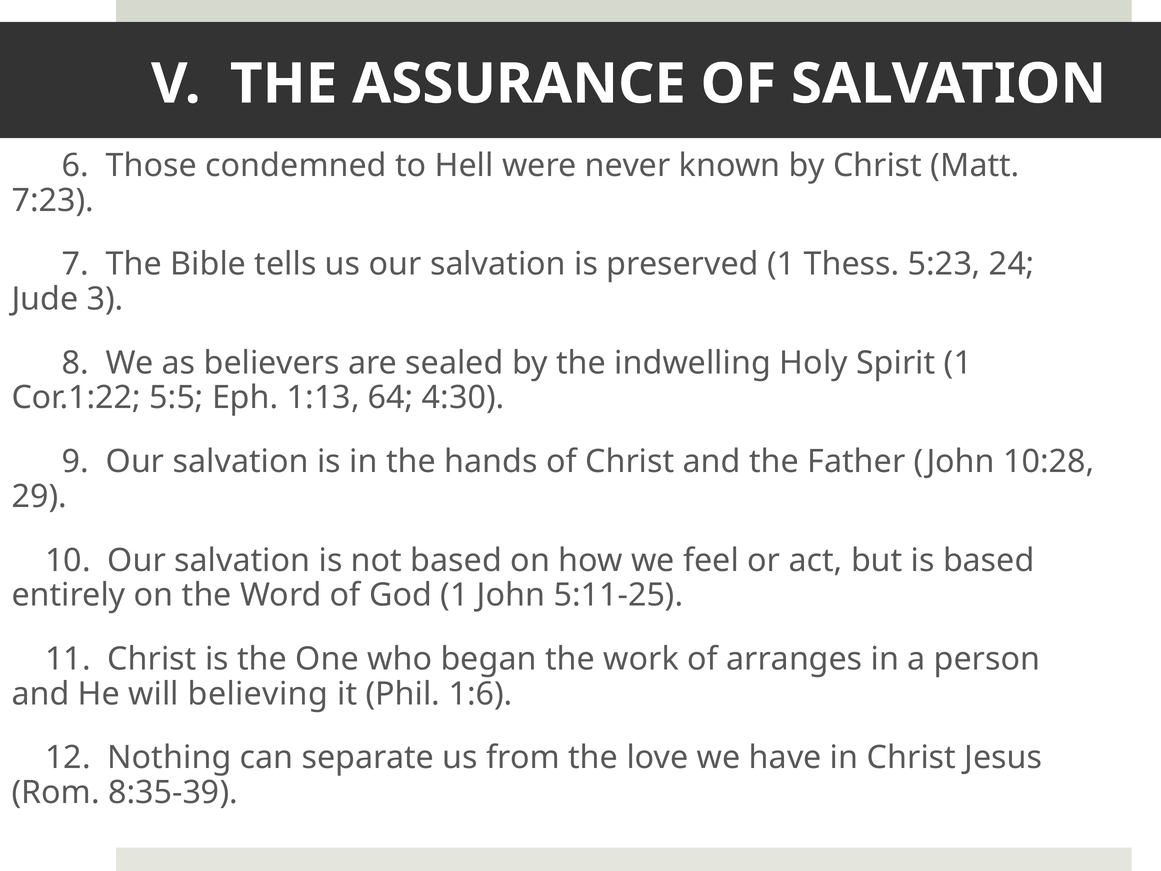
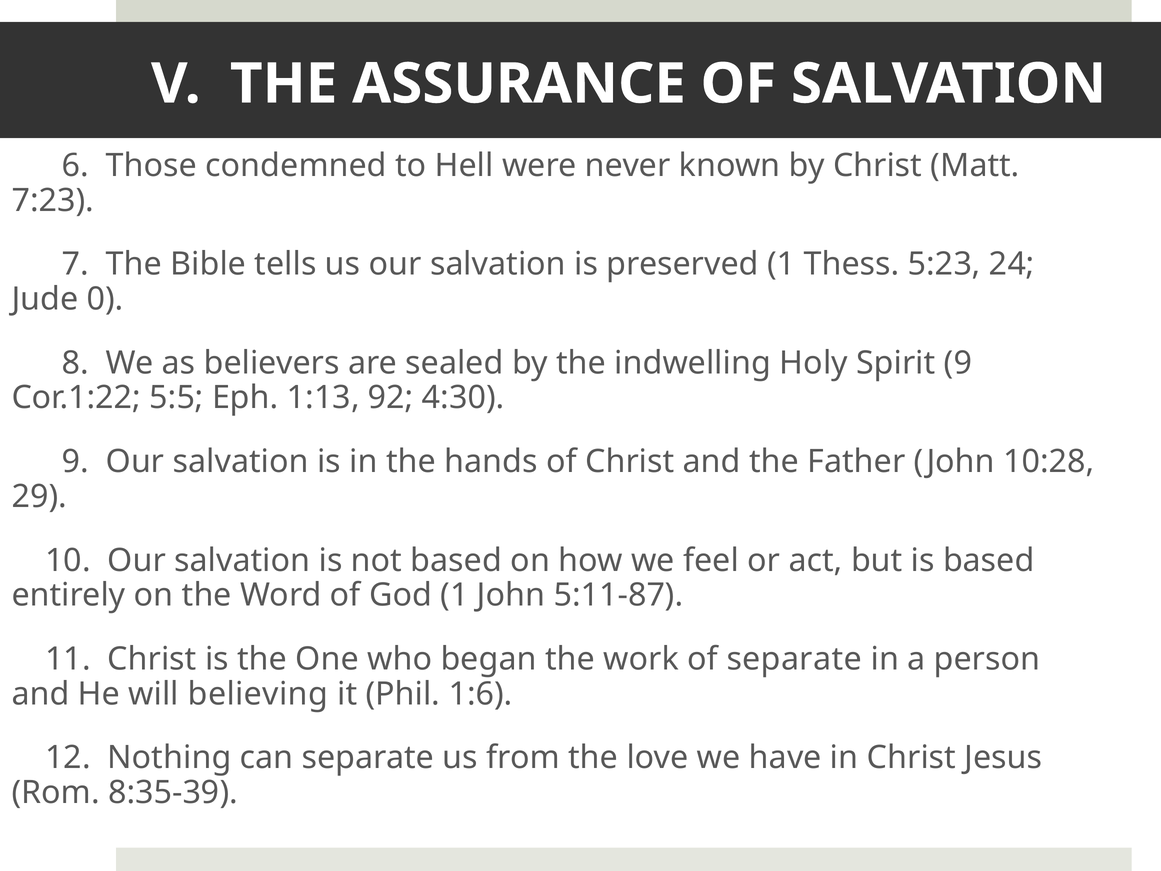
3: 3 -> 0
Spirit 1: 1 -> 9
64: 64 -> 92
5:11-25: 5:11-25 -> 5:11-87
of arranges: arranges -> separate
